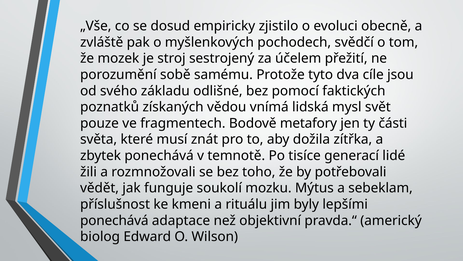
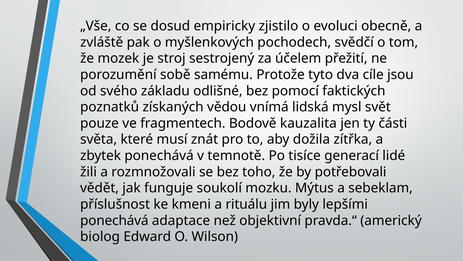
metafory: metafory -> kauzalita
